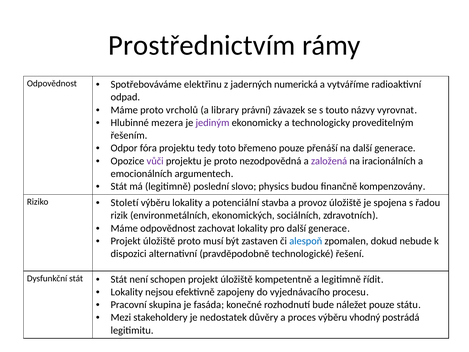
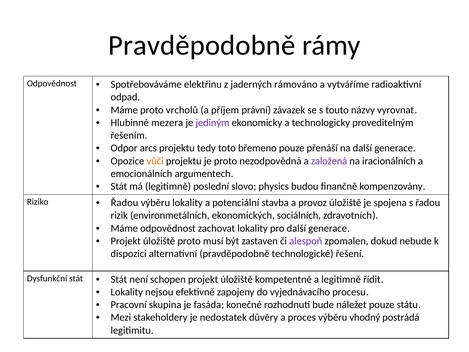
Prostřednictvím at (202, 45): Prostřednictvím -> Pravděpodobně
numerická: numerická -> rámováno
library: library -> příjem
fóra: fóra -> arcs
vůči colour: purple -> orange
Století at (125, 203): Století -> Řadou
alespoň colour: blue -> purple
